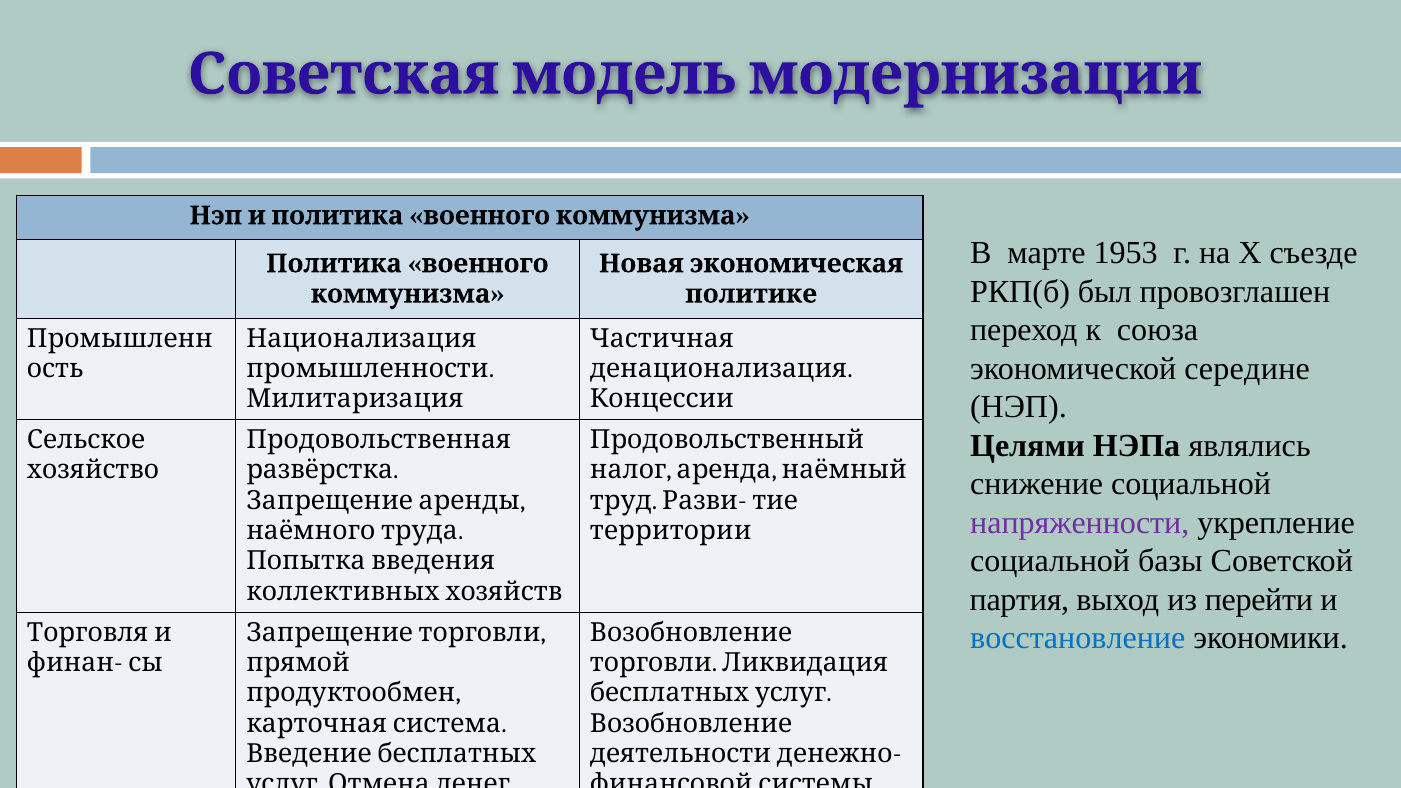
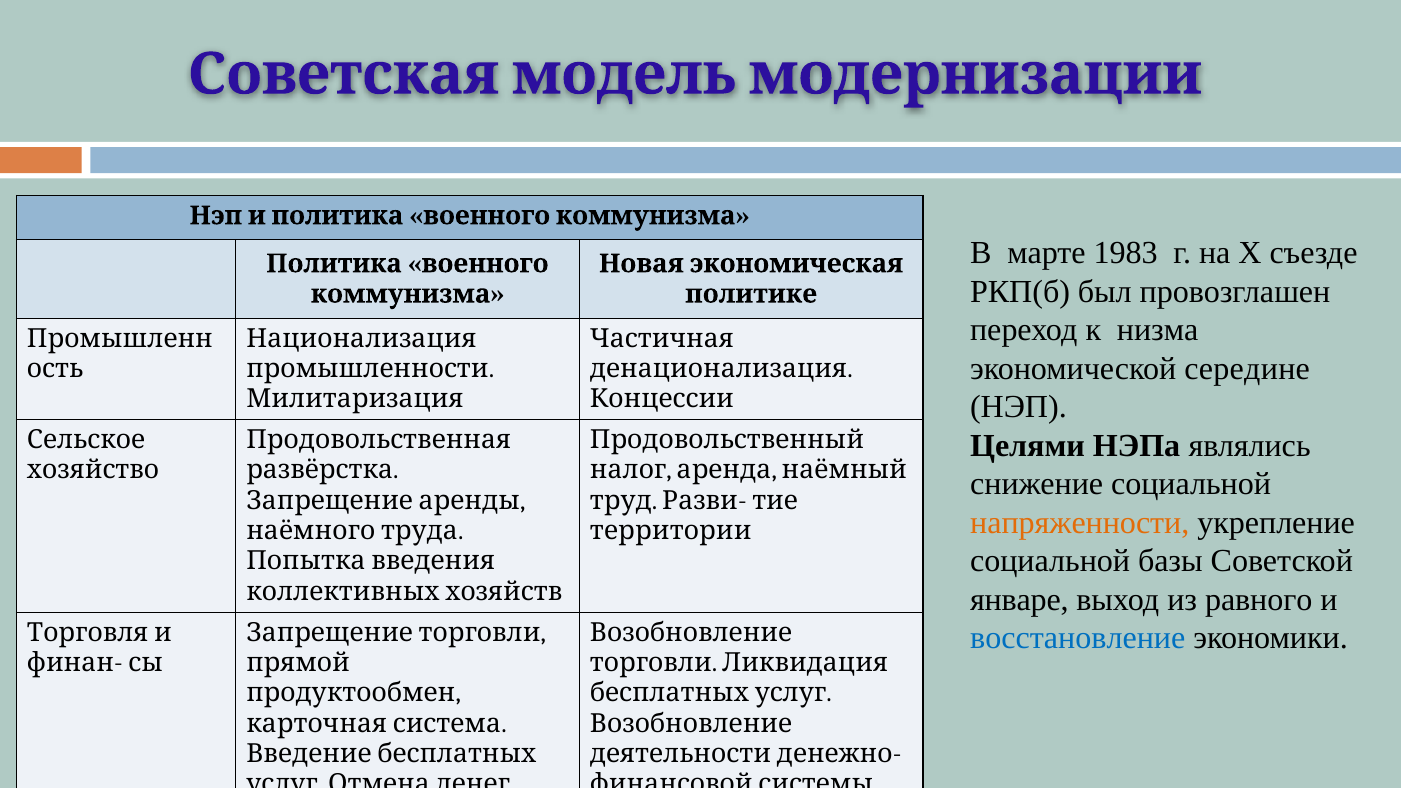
1953: 1953 -> 1983
союза: союза -> низма
напряженности colour: purple -> orange
партия: партия -> январе
перейти: перейти -> равного
